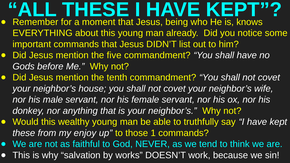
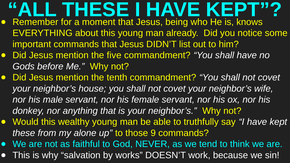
enjoy: enjoy -> alone
1: 1 -> 9
